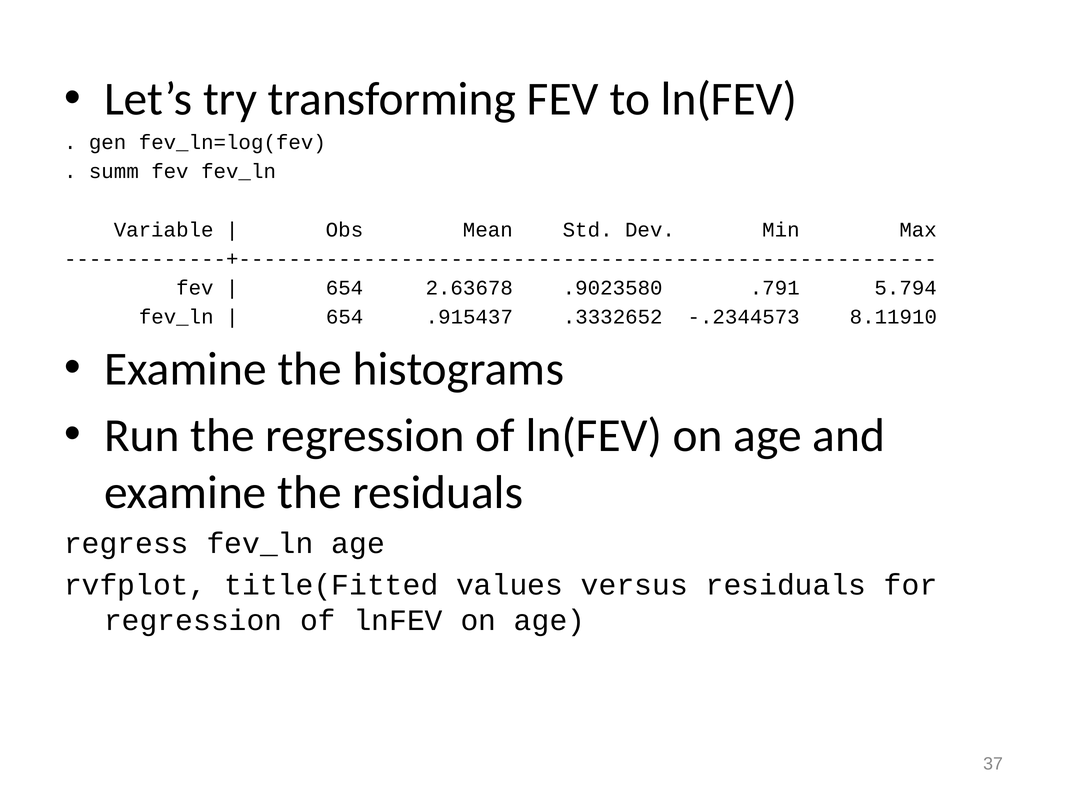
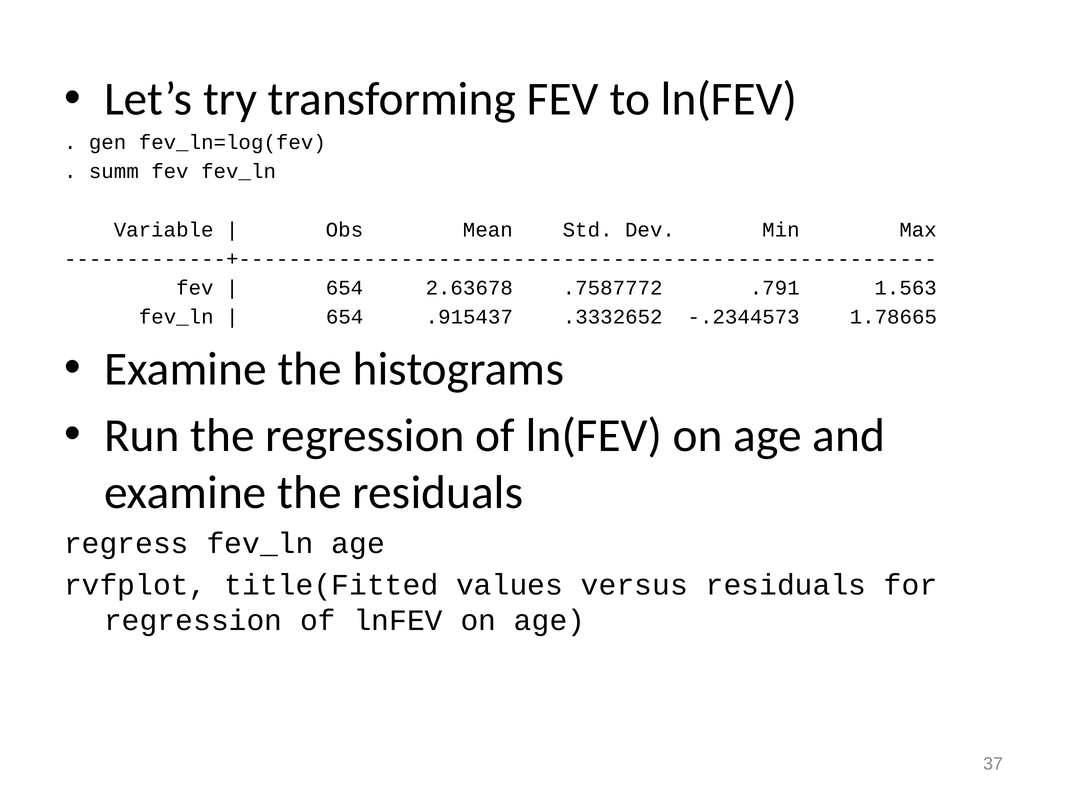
.9023580: .9023580 -> .7587772
5.794: 5.794 -> 1.563
8.11910: 8.11910 -> 1.78665
